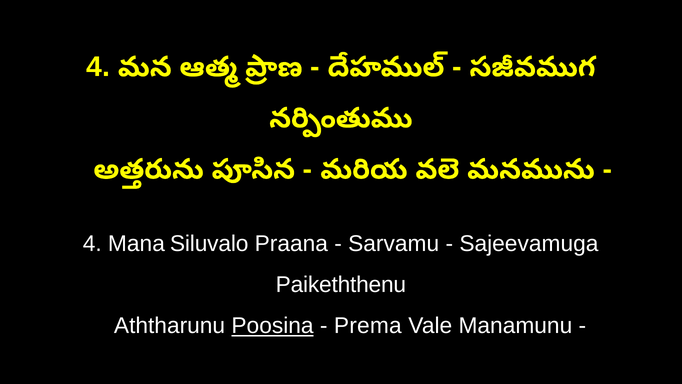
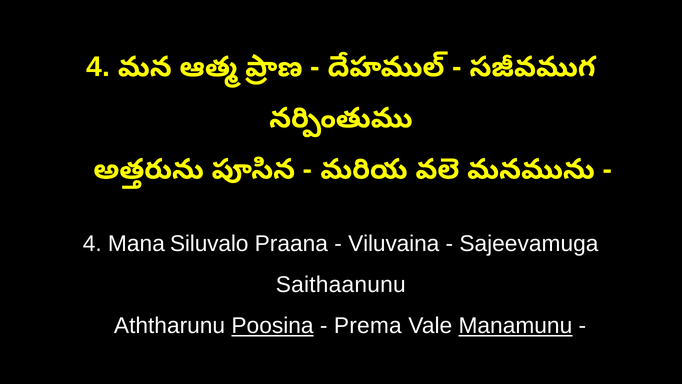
Sarvamu: Sarvamu -> Viluvaina
Paikeththenu: Paikeththenu -> Saithaanunu
Manamunu underline: none -> present
